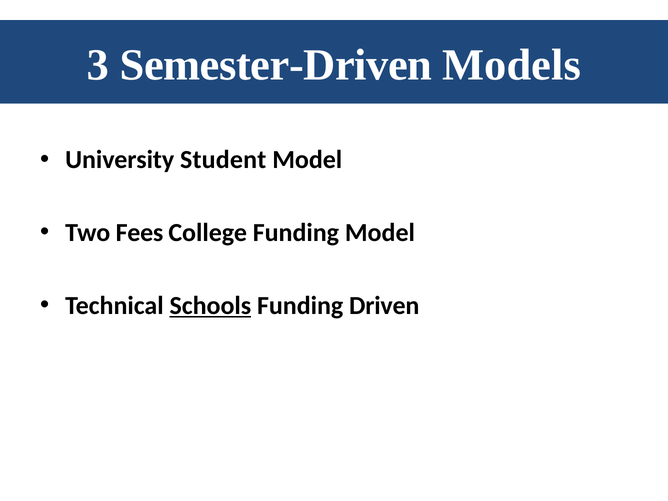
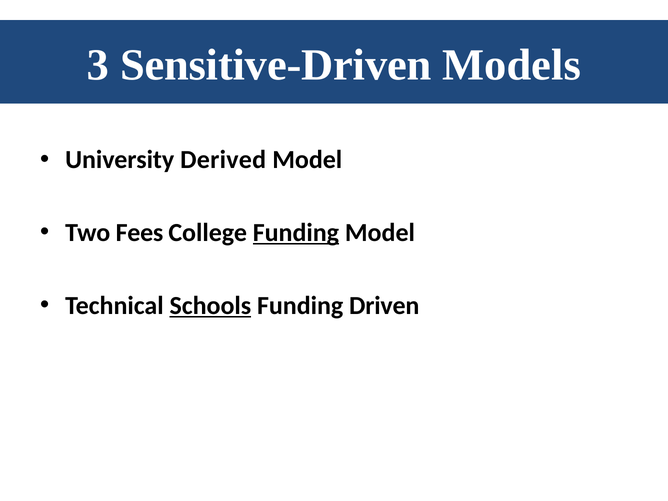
Semester-Driven: Semester-Driven -> Sensitive-Driven
Student: Student -> Derived
Funding at (296, 233) underline: none -> present
